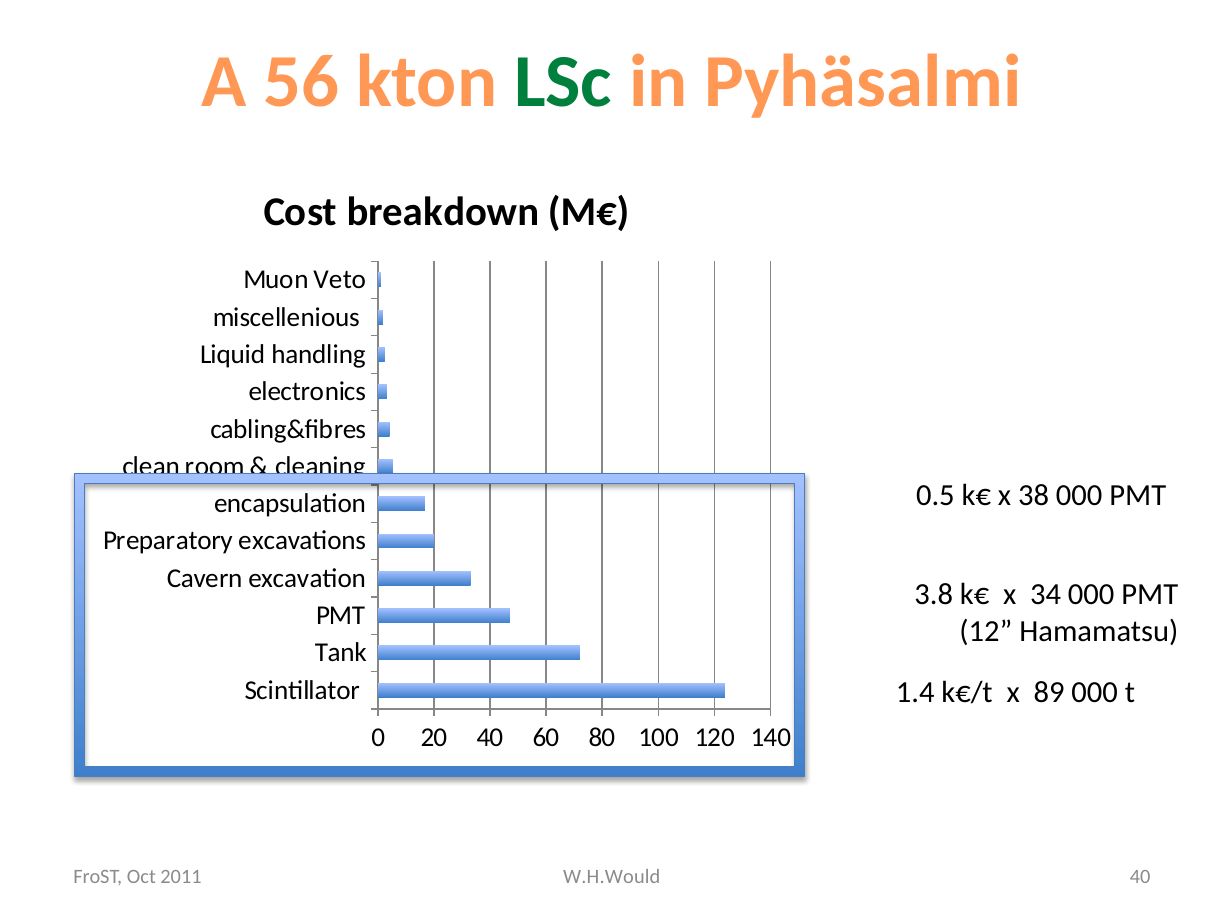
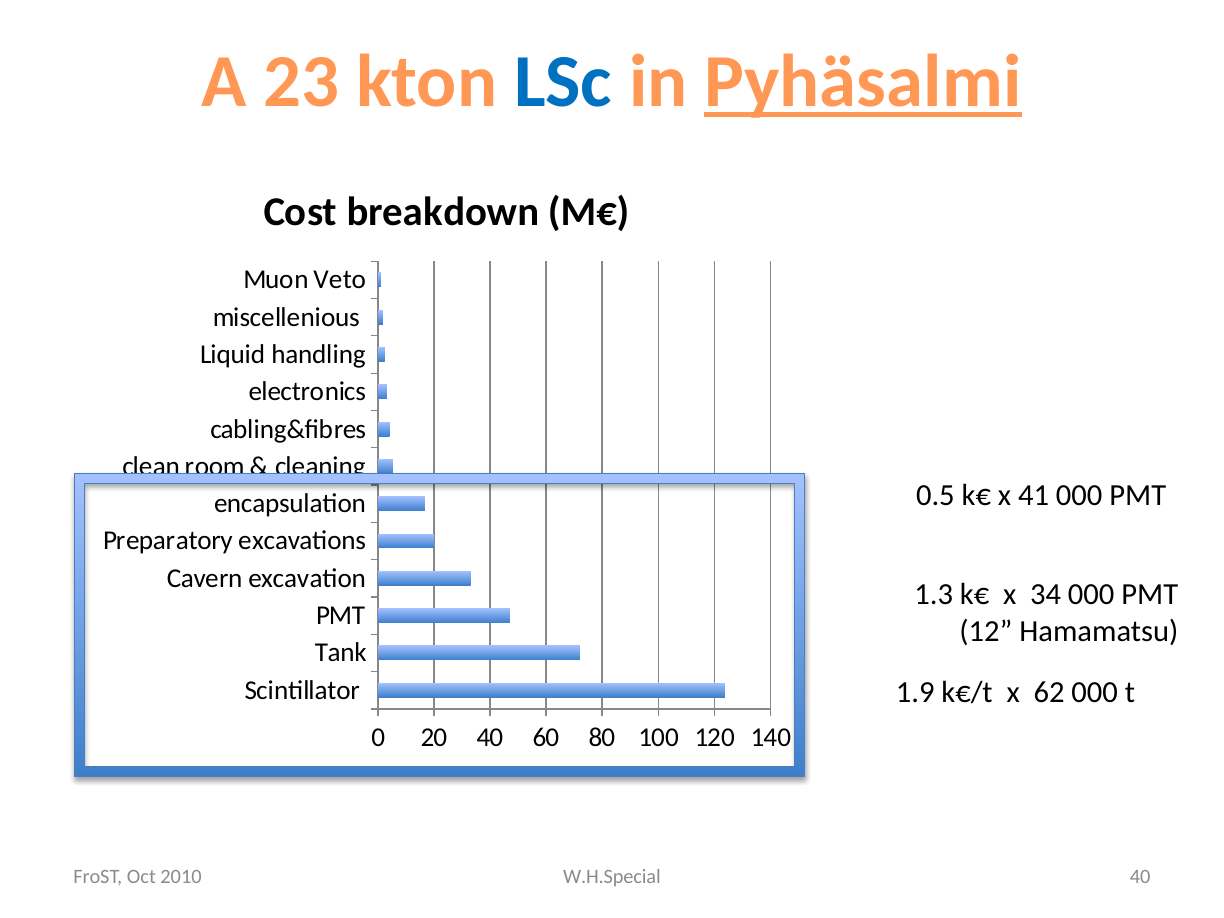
56: 56 -> 23
LSc colour: green -> blue
Pyhäsalmi underline: none -> present
38: 38 -> 41
3.8: 3.8 -> 1.3
1.4: 1.4 -> 1.9
89: 89 -> 62
W.H.Would: W.H.Would -> W.H.Special
2011: 2011 -> 2010
